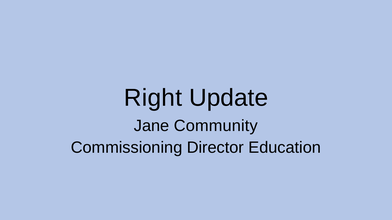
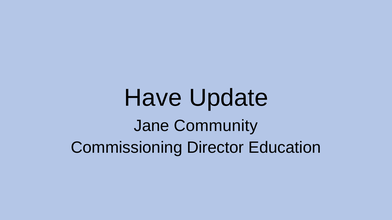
Right: Right -> Have
